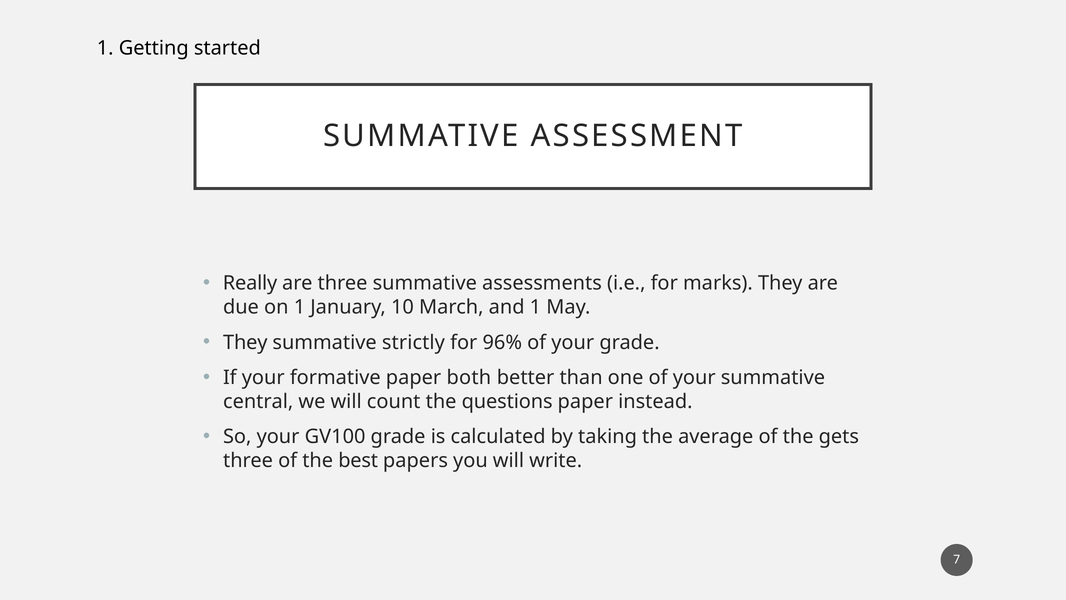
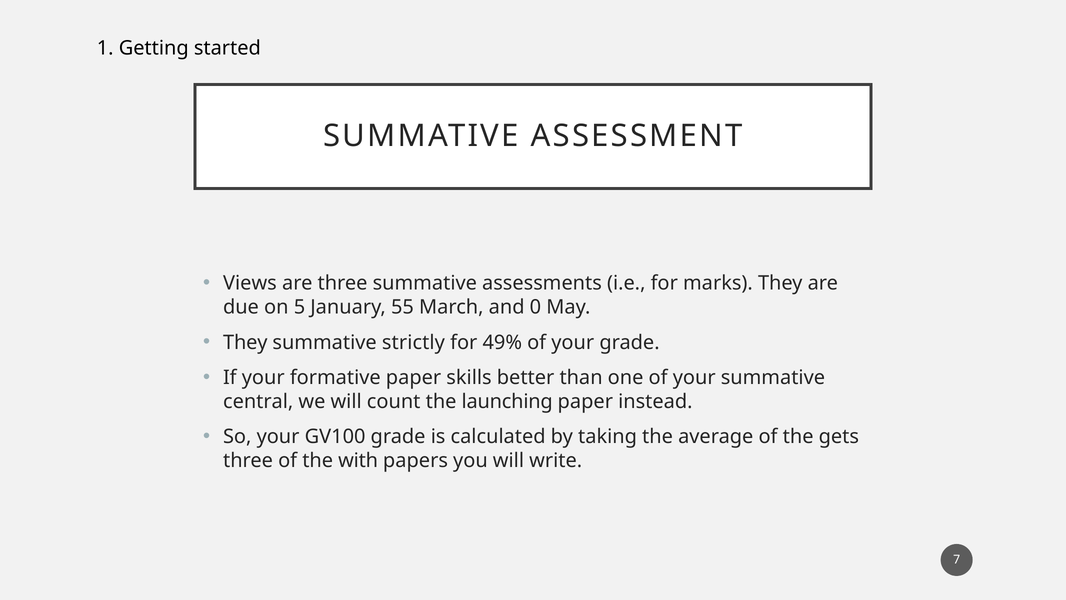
Really: Really -> Views
on 1: 1 -> 5
10: 10 -> 55
and 1: 1 -> 0
96%: 96% -> 49%
both: both -> skills
questions: questions -> launching
best: best -> with
